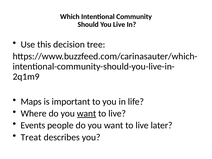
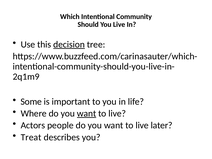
decision underline: none -> present
Maps: Maps -> Some
Events: Events -> Actors
